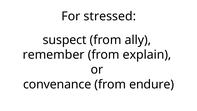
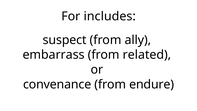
stressed: stressed -> includes
remember: remember -> embarrass
explain: explain -> related
